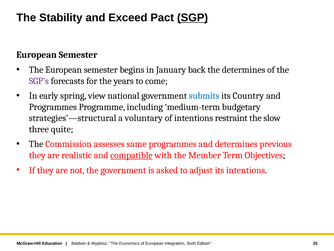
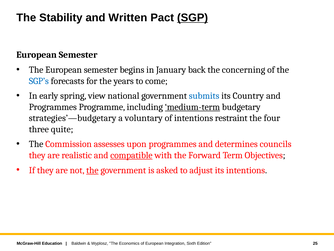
Exceed: Exceed -> Written
the determines: determines -> concerning
SGP’s colour: purple -> blue
medium-term underline: none -> present
strategies’—structural: strategies’—structural -> strategies’—budgetary
slow: slow -> four
same: same -> upon
previous: previous -> councils
Member: Member -> Forward
the at (92, 170) underline: none -> present
